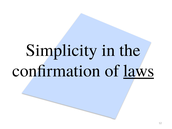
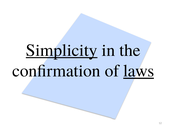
Simplicity underline: none -> present
